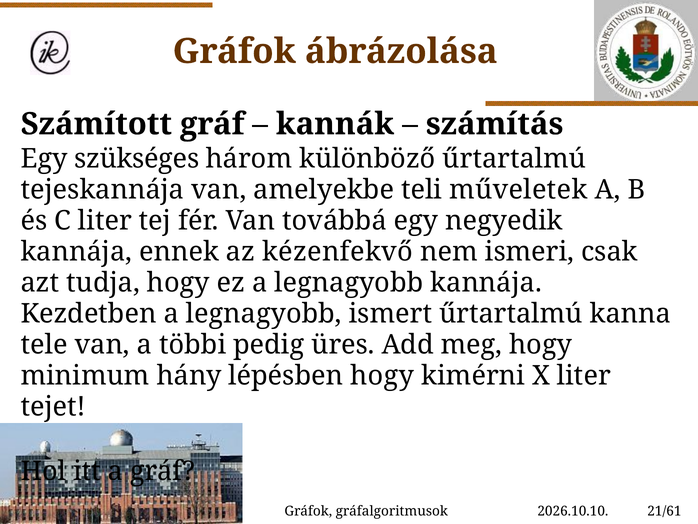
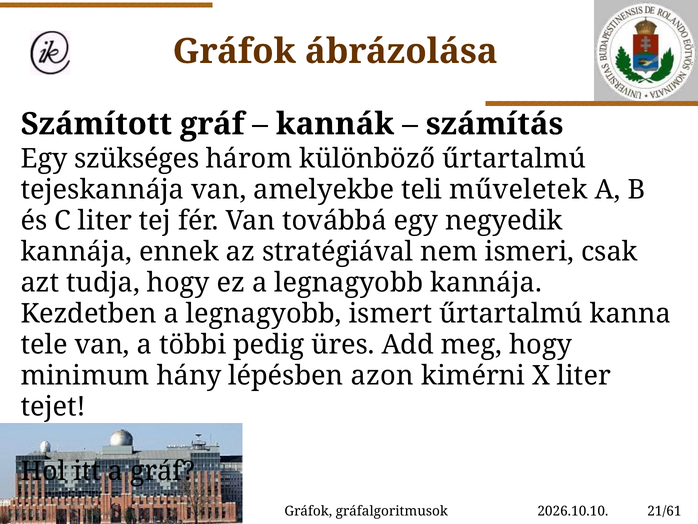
kézenfekvő: kézenfekvő -> stratégiával
lépésben hogy: hogy -> azon
